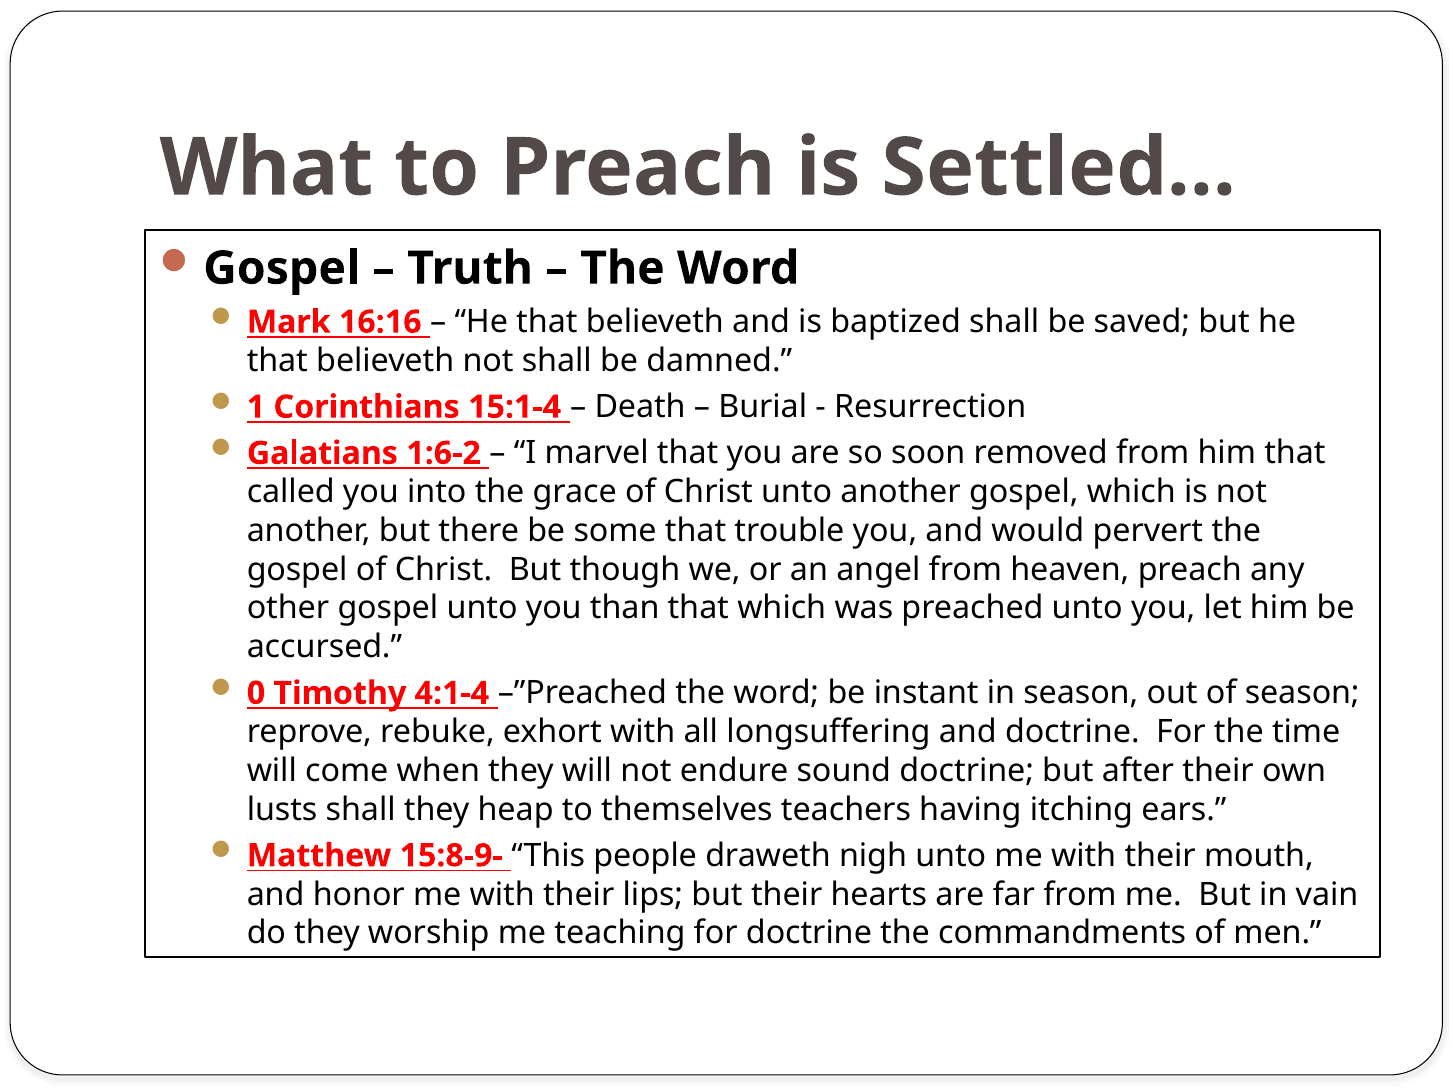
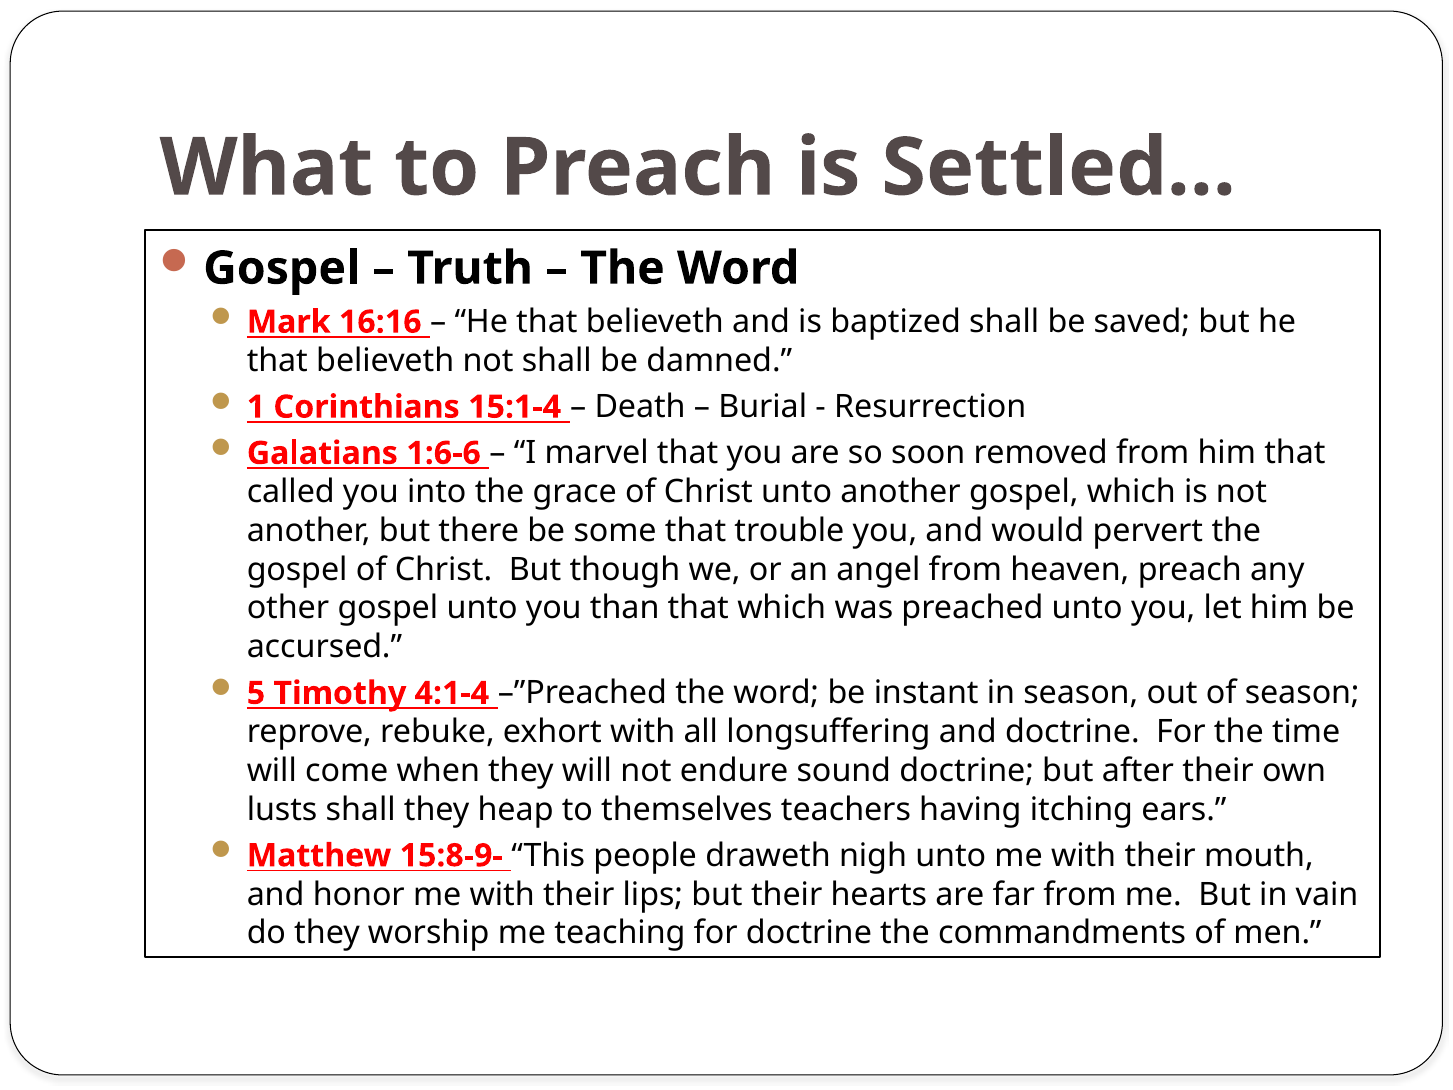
1:6-2: 1:6-2 -> 1:6-6
0: 0 -> 5
